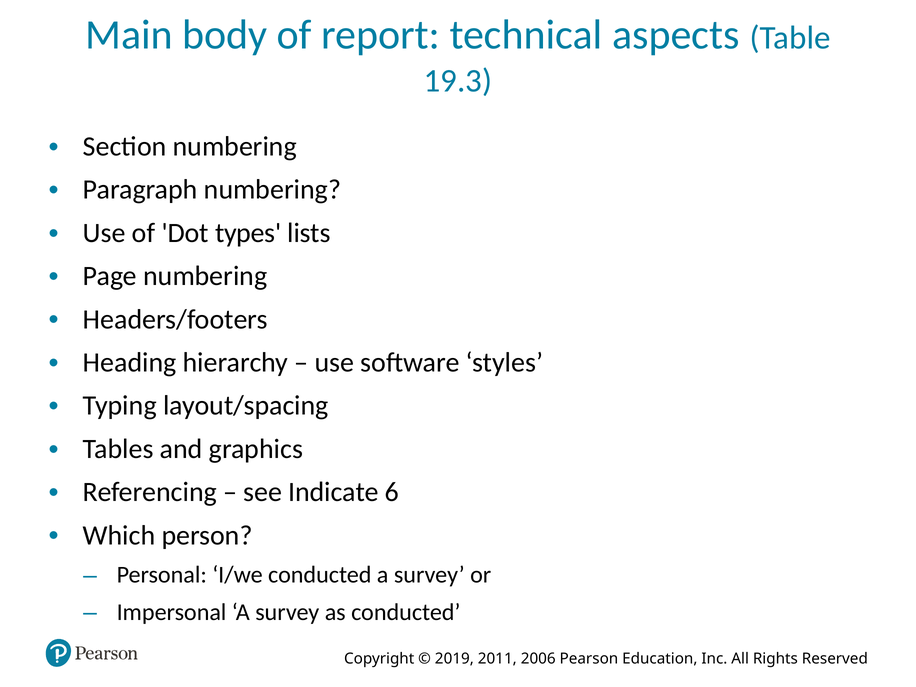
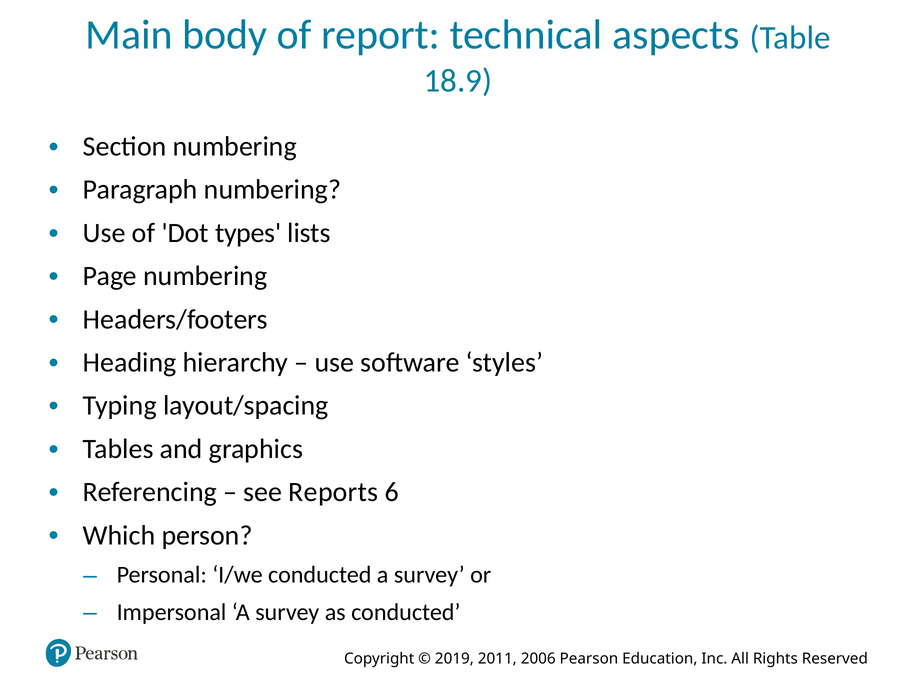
19.3: 19.3 -> 18.9
Indicate: Indicate -> Reports
